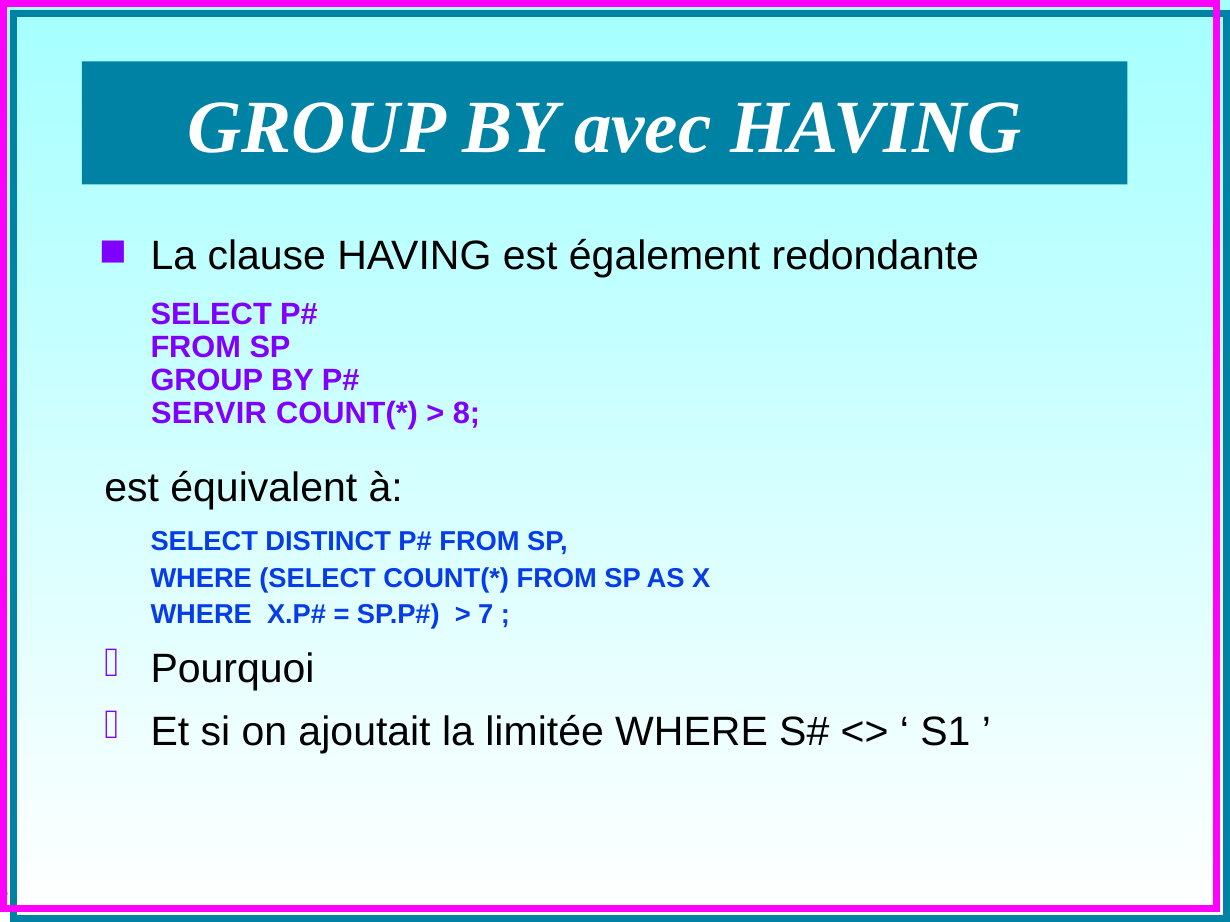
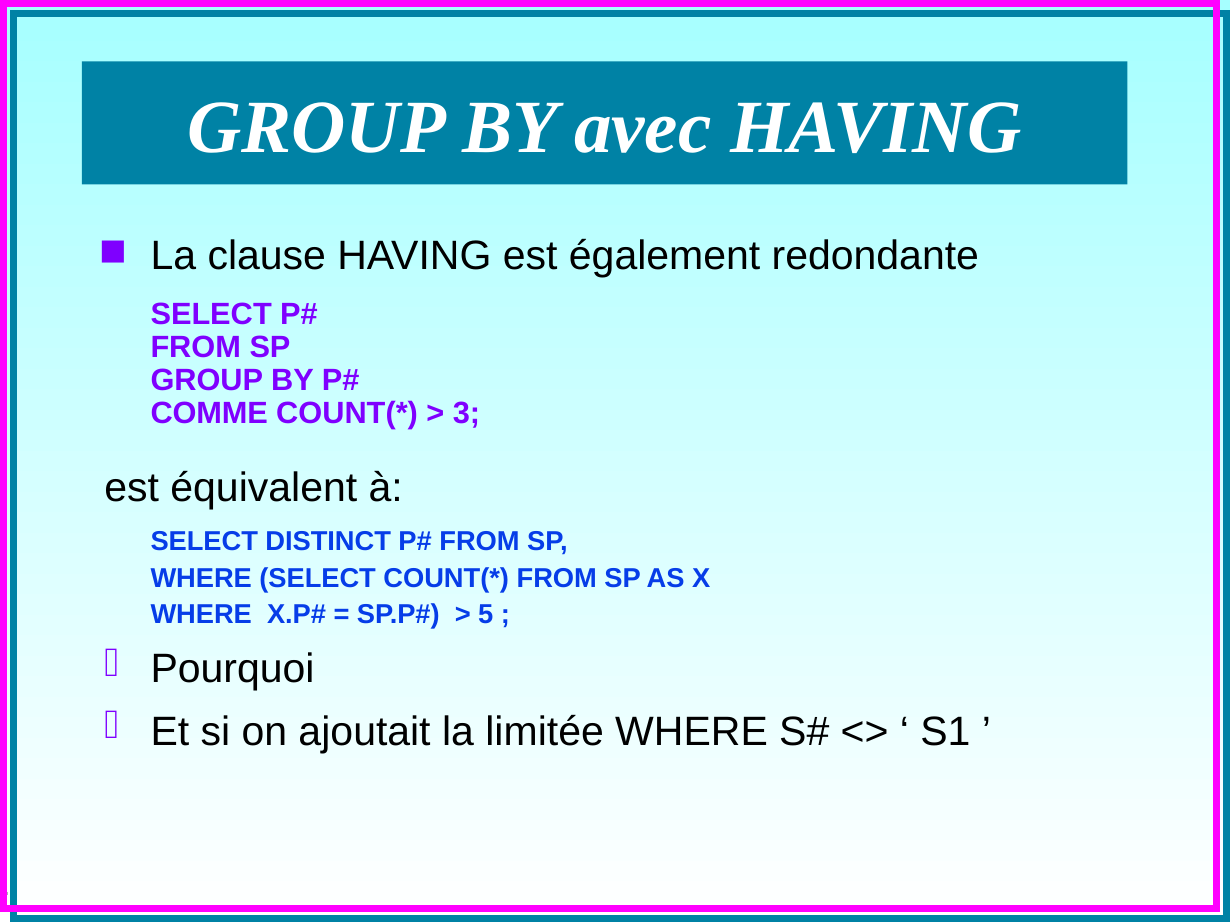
SERVIR: SERVIR -> COMME
8: 8 -> 3
7: 7 -> 5
